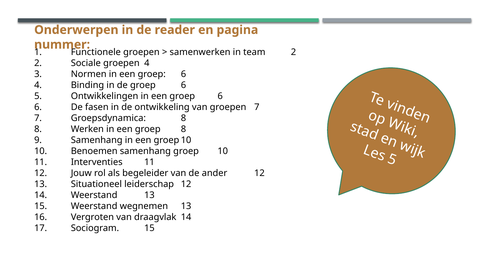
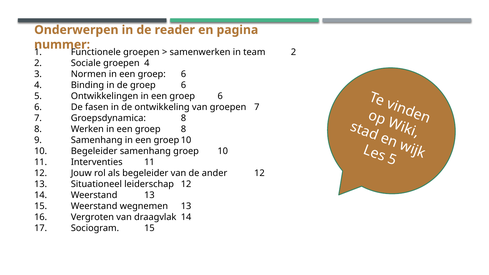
10 Benoemen: Benoemen -> Begeleider
